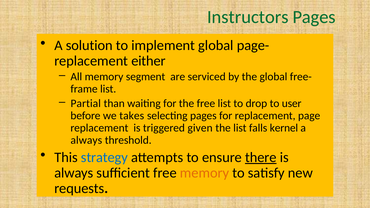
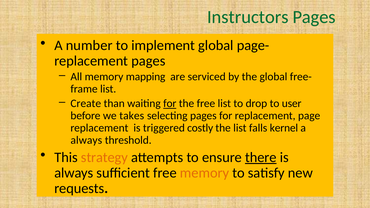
solution: solution -> number
replacement either: either -> pages
segment: segment -> mapping
Partial: Partial -> Create
for at (170, 104) underline: none -> present
given: given -> costly
strategy colour: blue -> orange
